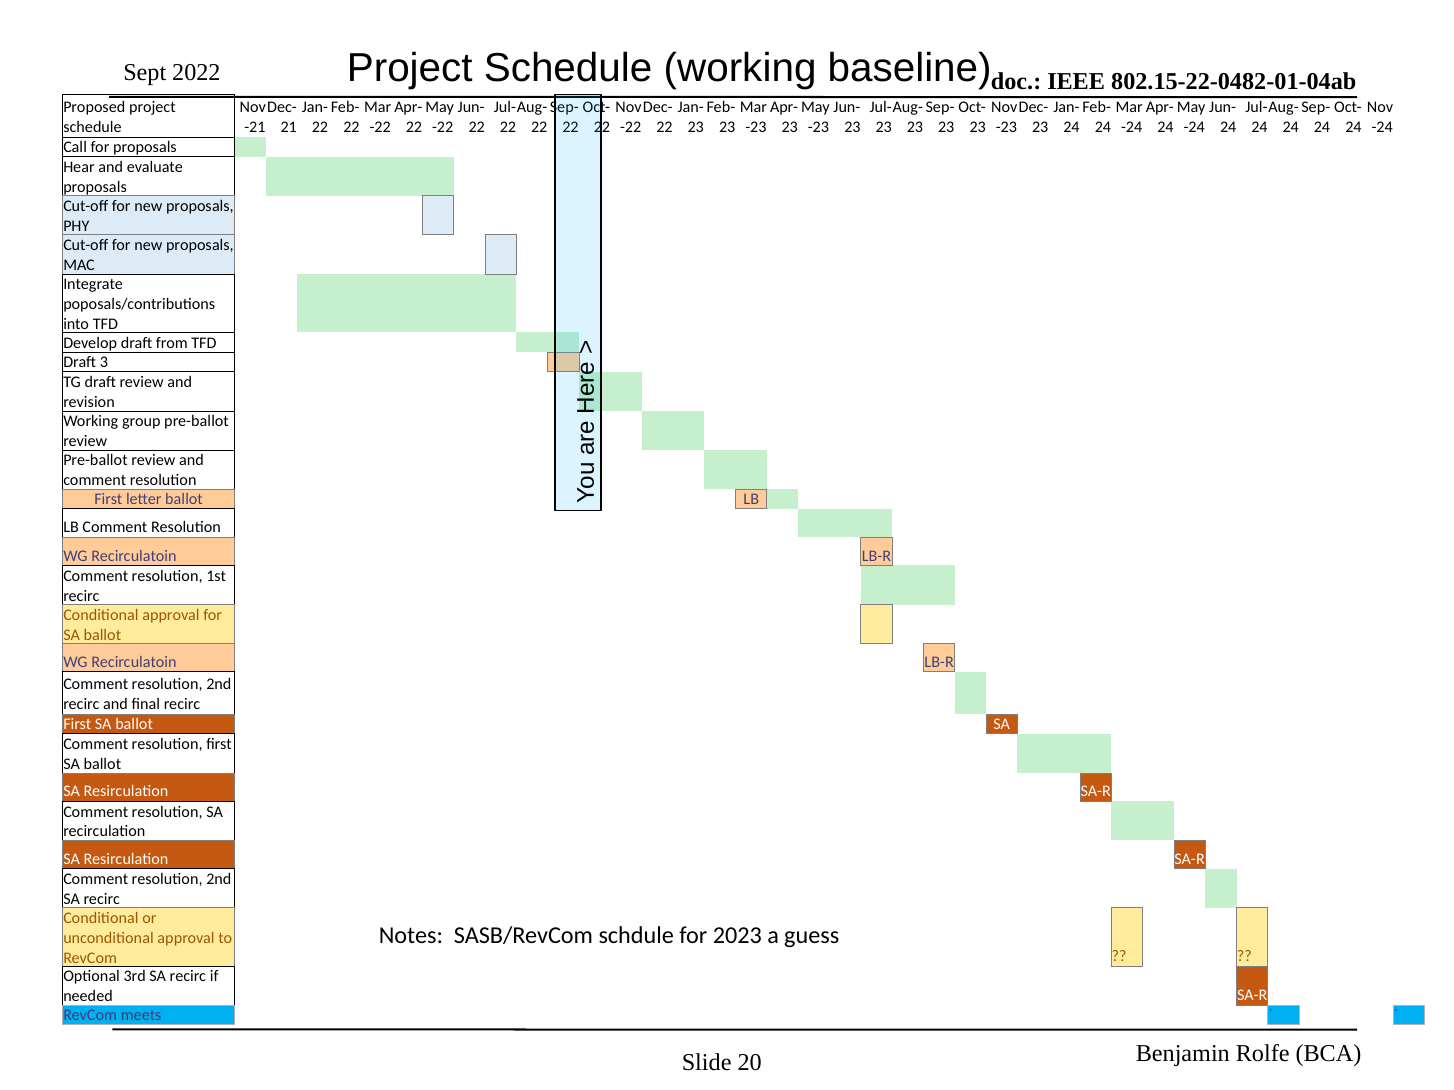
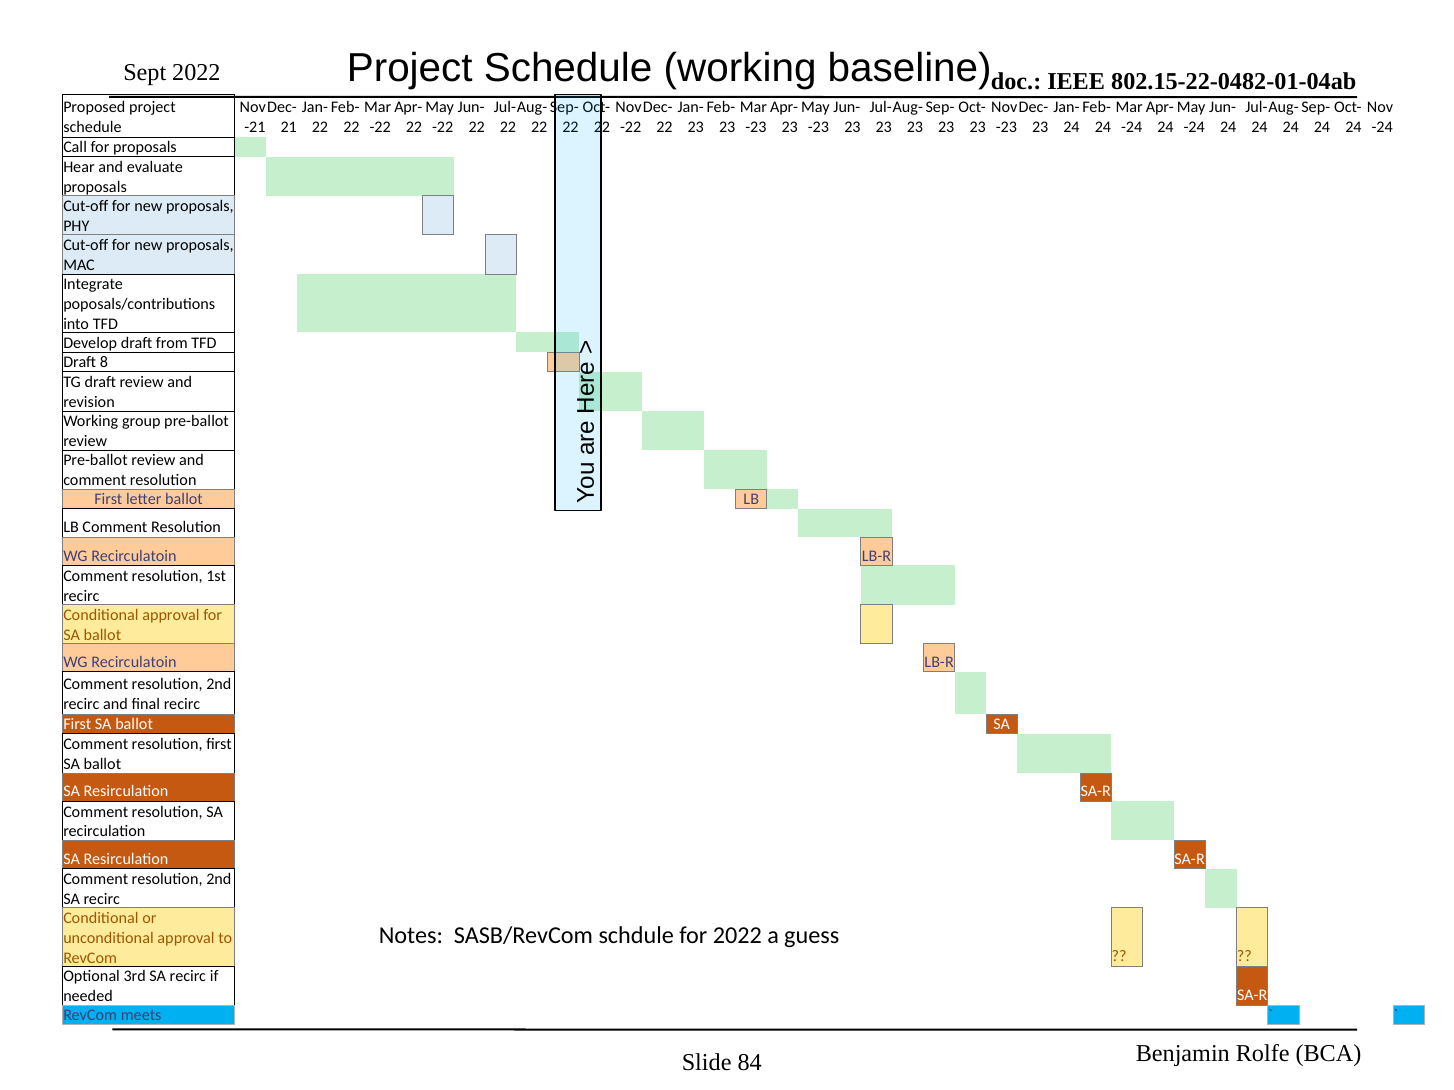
3: 3 -> 8
for 2023: 2023 -> 2022
20: 20 -> 84
